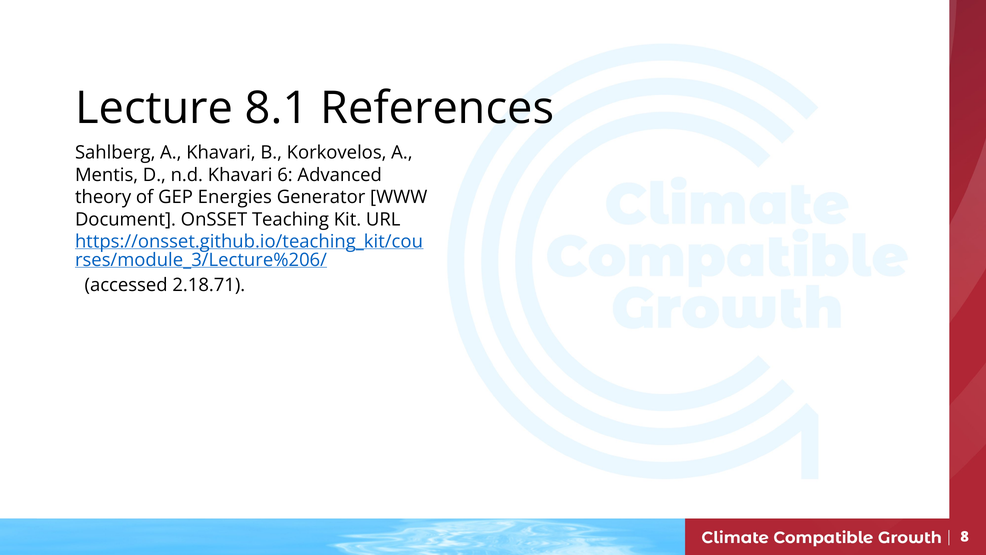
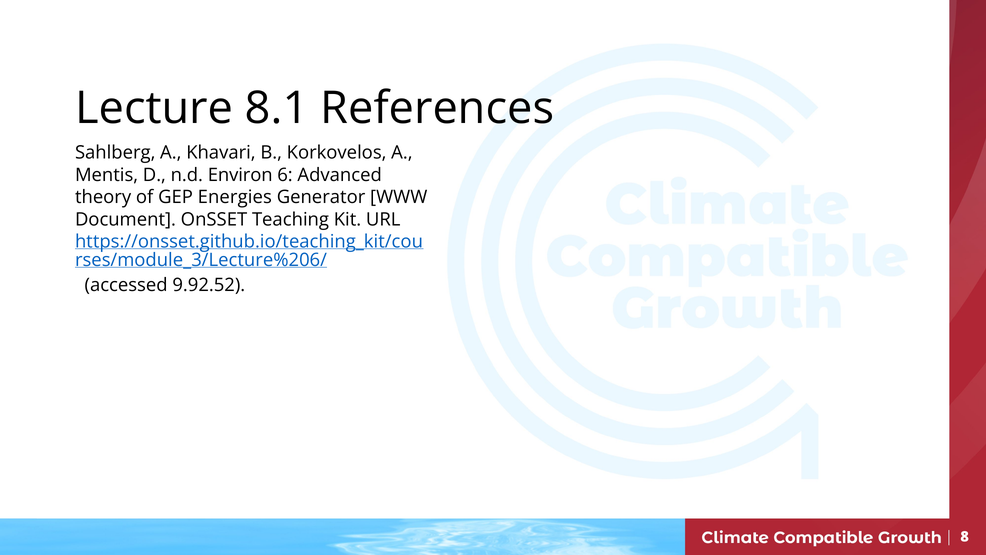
n.d Khavari: Khavari -> Environ
2.18.71: 2.18.71 -> 9.92.52
